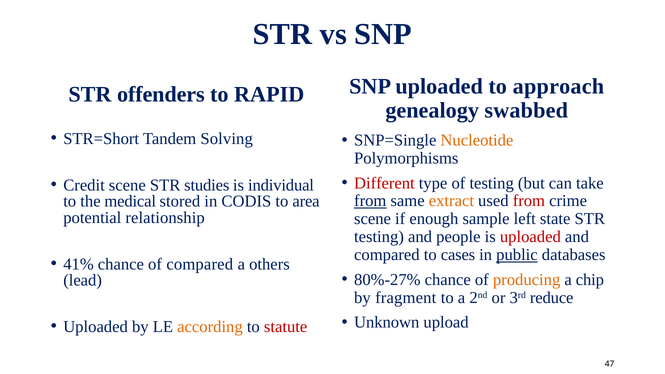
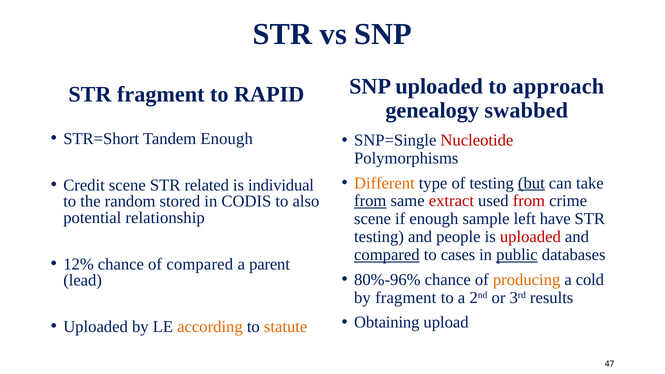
STR offenders: offenders -> fragment
Tandem Solving: Solving -> Enough
Nucleotide colour: orange -> red
Different colour: red -> orange
but underline: none -> present
studies: studies -> related
extract colour: orange -> red
medical: medical -> random
area: area -> also
state: state -> have
compared at (387, 255) underline: none -> present
41%: 41% -> 12%
others: others -> parent
80%-27%: 80%-27% -> 80%-96%
chip: chip -> cold
reduce: reduce -> results
Unknown: Unknown -> Obtaining
statute colour: red -> orange
